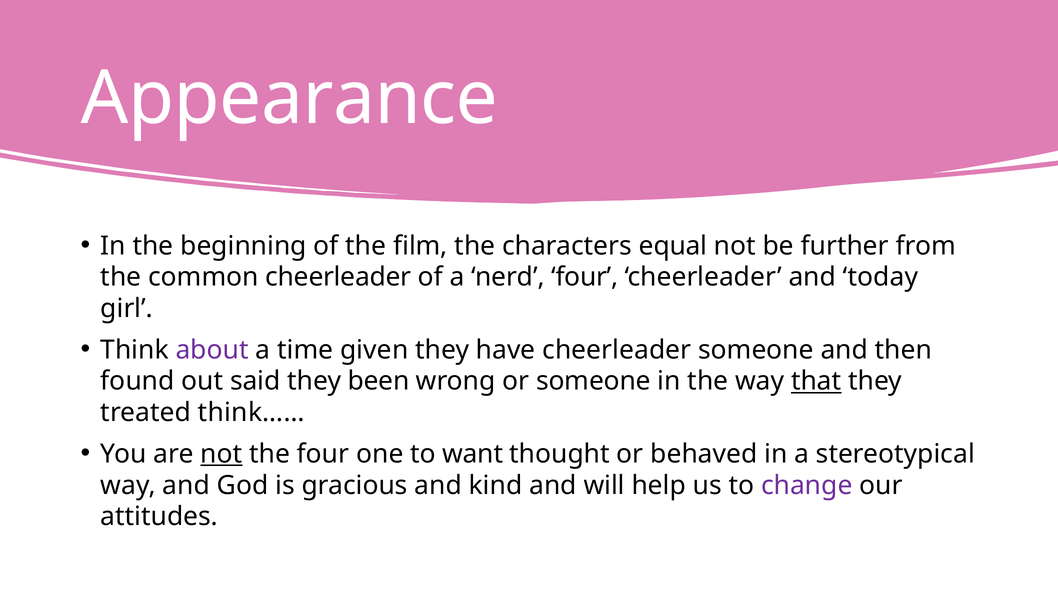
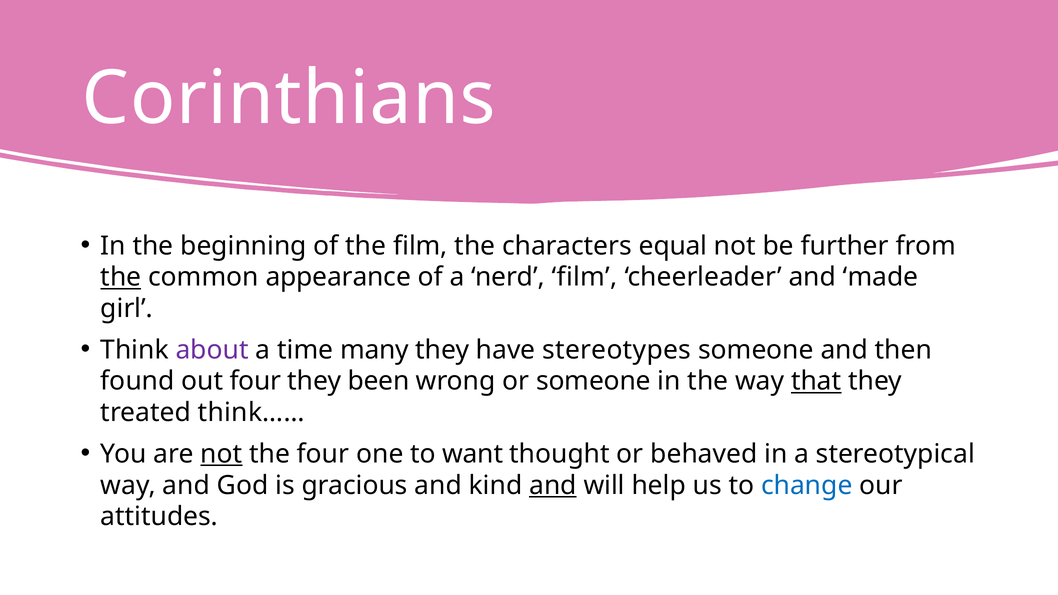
Appearance: Appearance -> Corinthians
the at (121, 277) underline: none -> present
common cheerleader: cheerleader -> appearance
nerd four: four -> film
today: today -> made
given: given -> many
have cheerleader: cheerleader -> stereotypes
out said: said -> four
and at (553, 485) underline: none -> present
change colour: purple -> blue
